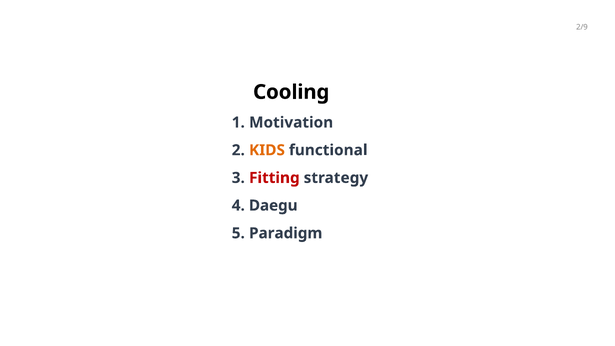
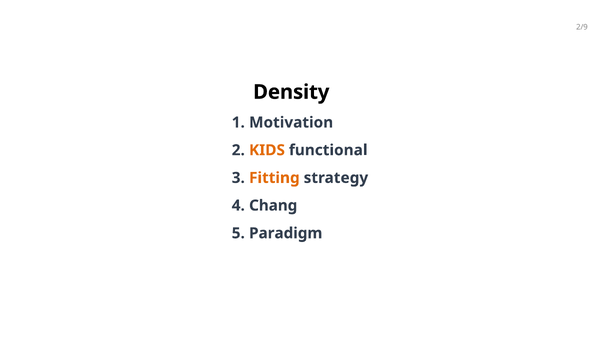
Cooling: Cooling -> Density
Fitting colour: red -> orange
Daegu: Daegu -> Chang
